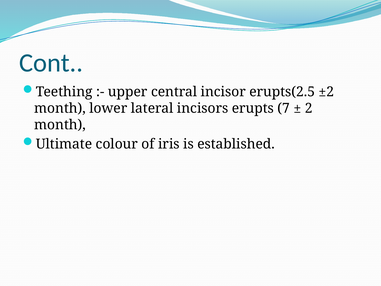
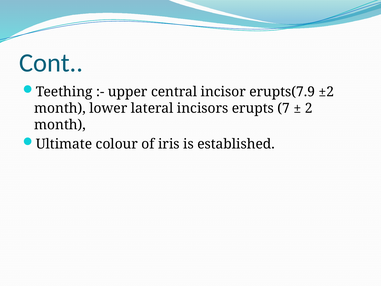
erupts(2.5: erupts(2.5 -> erupts(7.9
